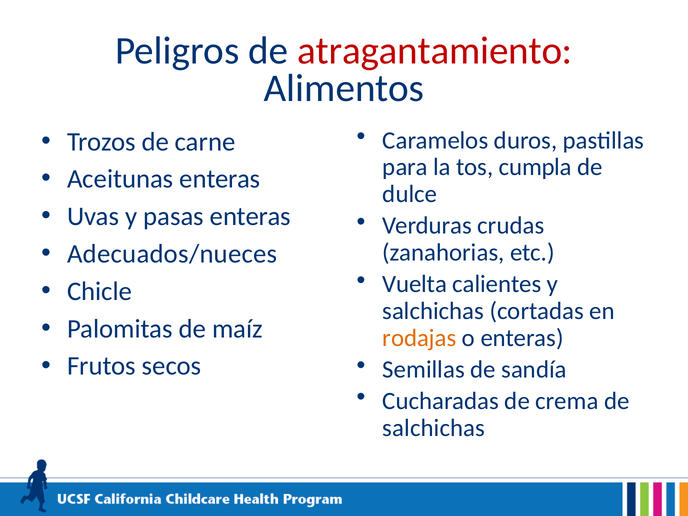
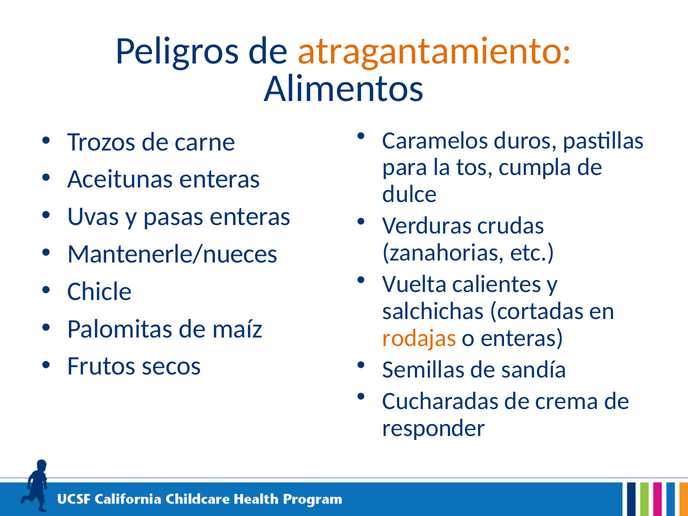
atragantamiento colour: red -> orange
Adecuados/nueces: Adecuados/nueces -> Mantenerle/nueces
salchichas at (434, 428): salchichas -> responder
